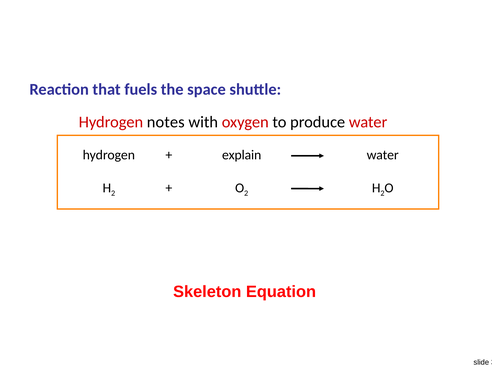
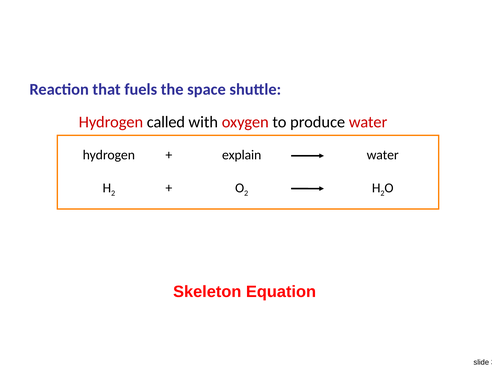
notes: notes -> called
